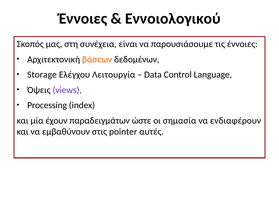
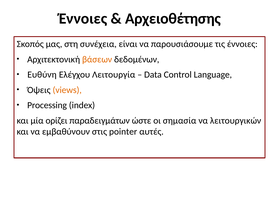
Εννοιολογικού: Εννοιολογικού -> Αρχειοθέτησης
Storage: Storage -> Ευθύνη
views colour: purple -> orange
έχουν: έχουν -> ορίζει
ενδιαφέρουν: ενδιαφέρουν -> λειτουργικών
